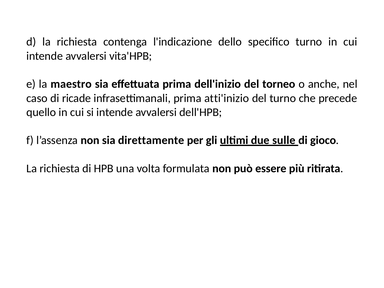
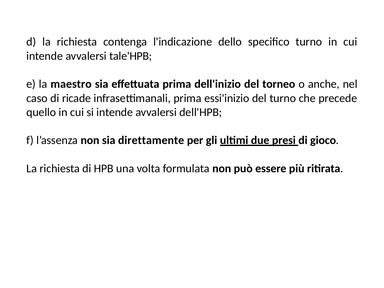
vita'HPB: vita'HPB -> tale'HPB
atti'inizio: atti'inizio -> essi'inizio
sulle: sulle -> presi
